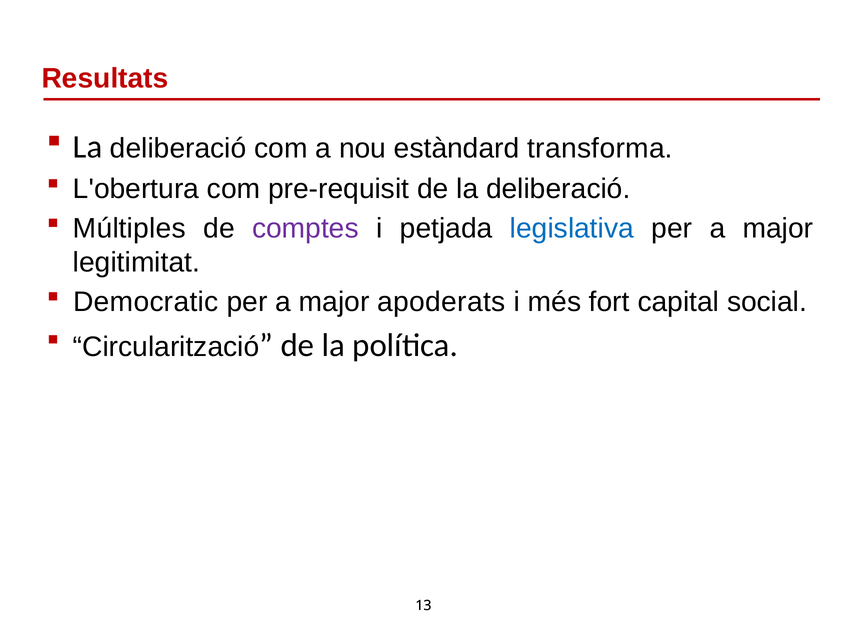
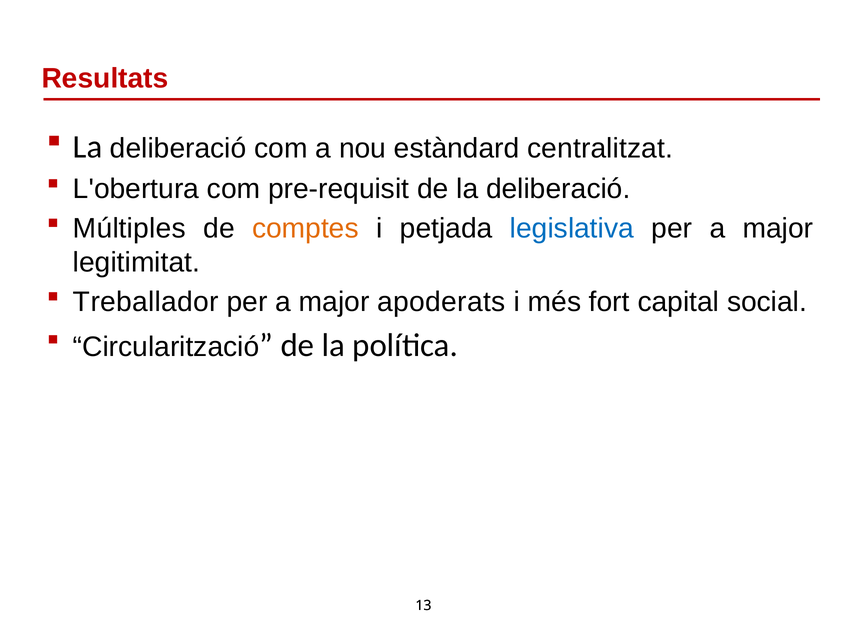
transforma: transforma -> centralitzat
comptes colour: purple -> orange
Democratic: Democratic -> Treballador
